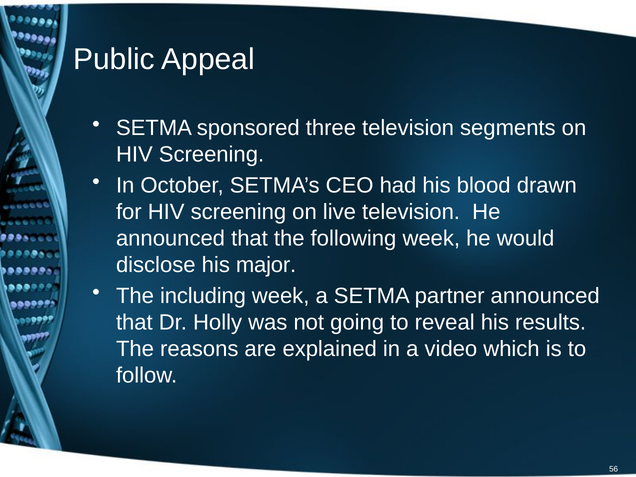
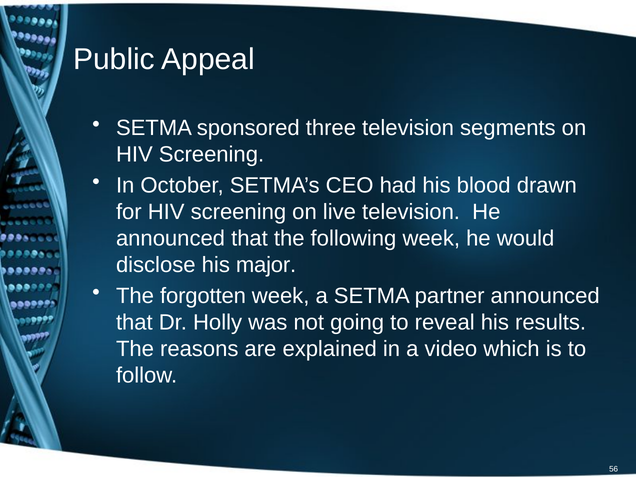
including: including -> forgotten
